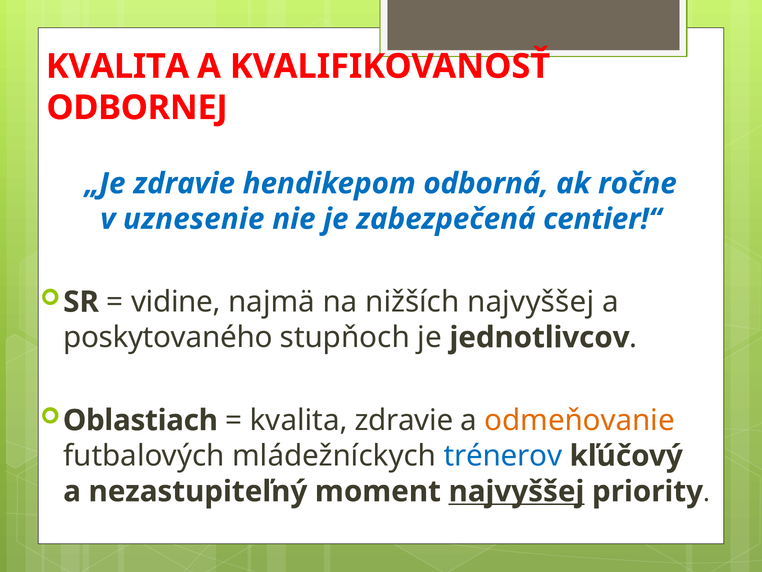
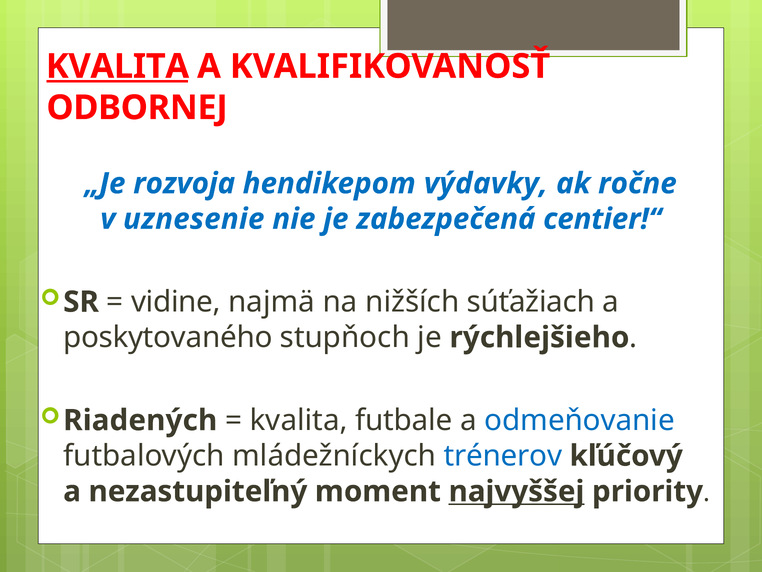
KVALITA at (118, 66) underline: none -> present
„Je zdravie: zdravie -> rozvoja
odborná: odborná -> výdavky
nižších najvyššej: najvyššej -> súťažiach
jednotlivcov: jednotlivcov -> rýchlejšieho
Oblastiach: Oblastiach -> Riadených
kvalita zdravie: zdravie -> futbale
odmeňovanie colour: orange -> blue
